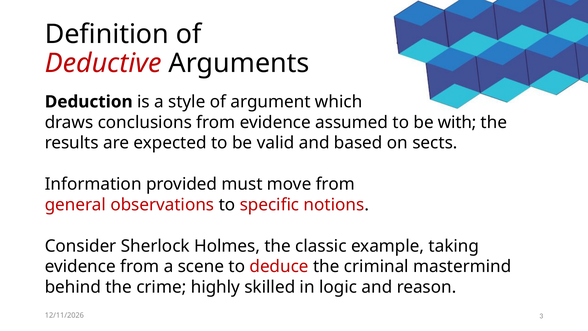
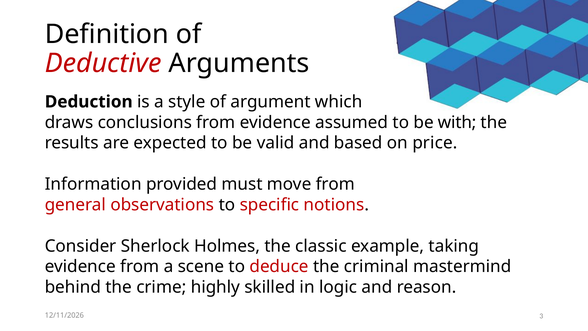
sects: sects -> price
